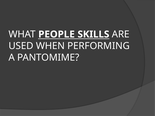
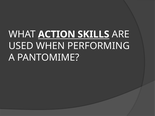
PEOPLE: PEOPLE -> ACTION
